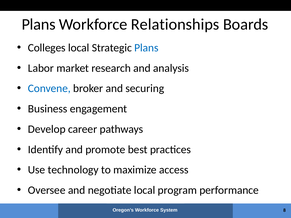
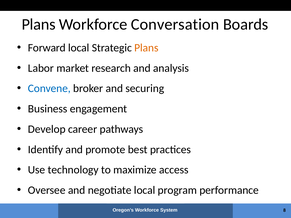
Relationships: Relationships -> Conversation
Colleges: Colleges -> Forward
Plans at (146, 48) colour: blue -> orange
